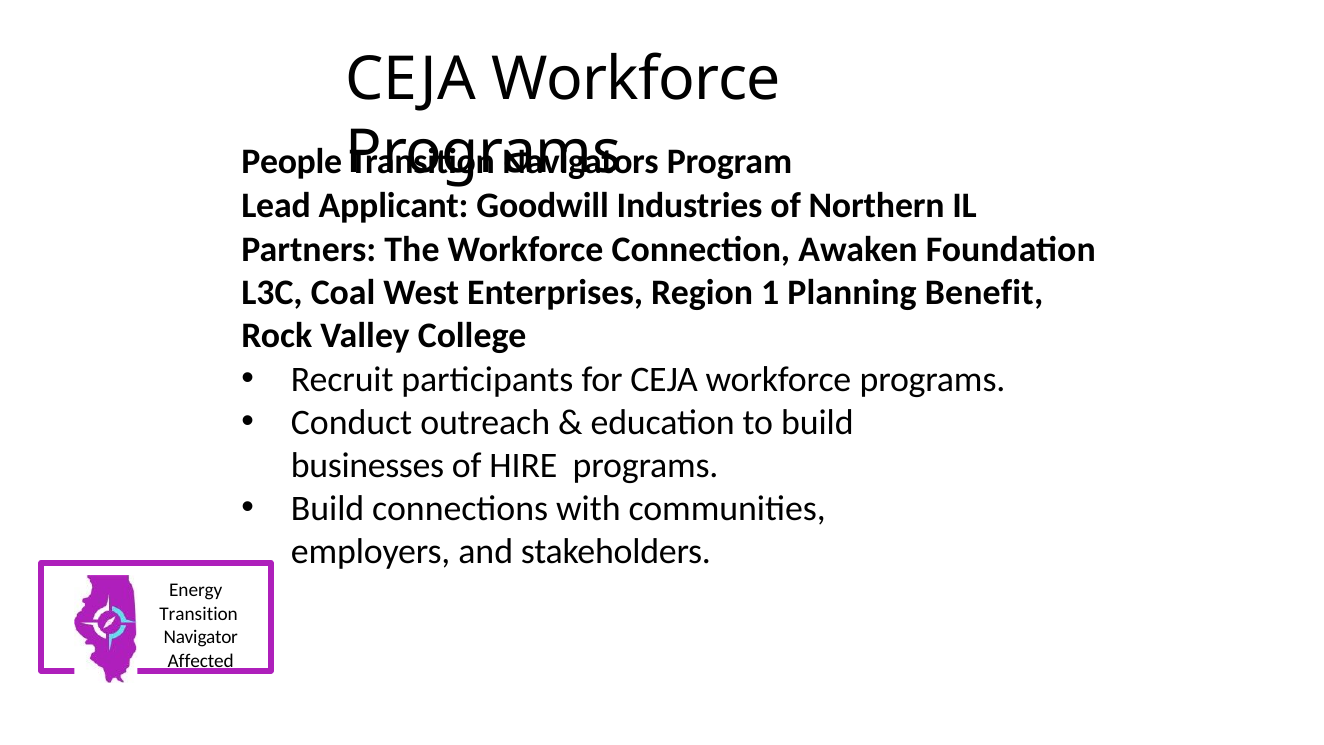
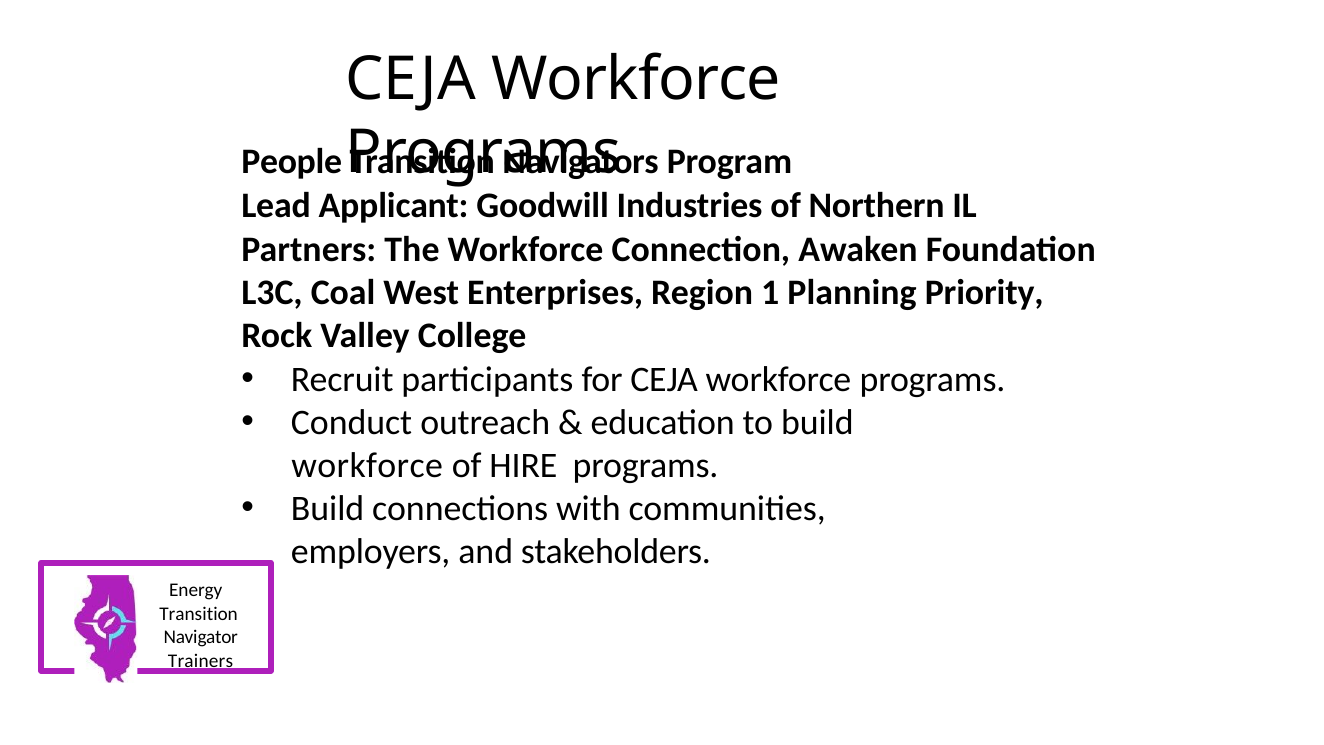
Benefit: Benefit -> Priority
businesses at (368, 465): businesses -> workforce
Affected: Affected -> Trainers
